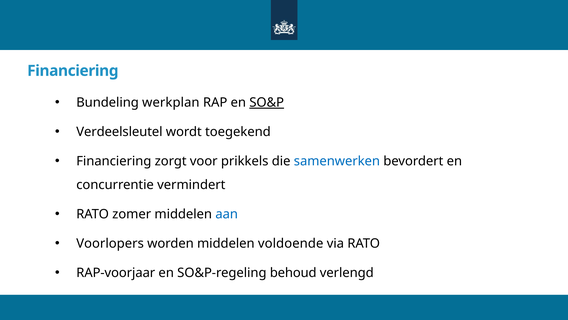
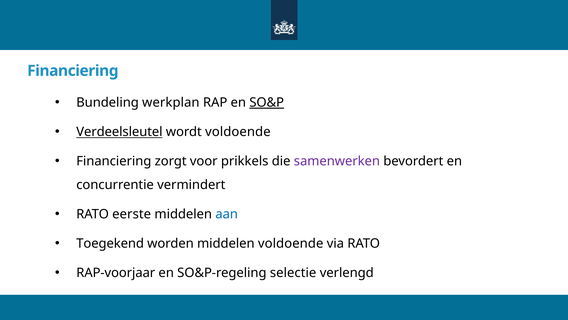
Verdeelsleutel underline: none -> present
wordt toegekend: toegekend -> voldoende
samenwerken colour: blue -> purple
zomer: zomer -> eerste
Voorlopers: Voorlopers -> Toegekend
behoud: behoud -> selectie
